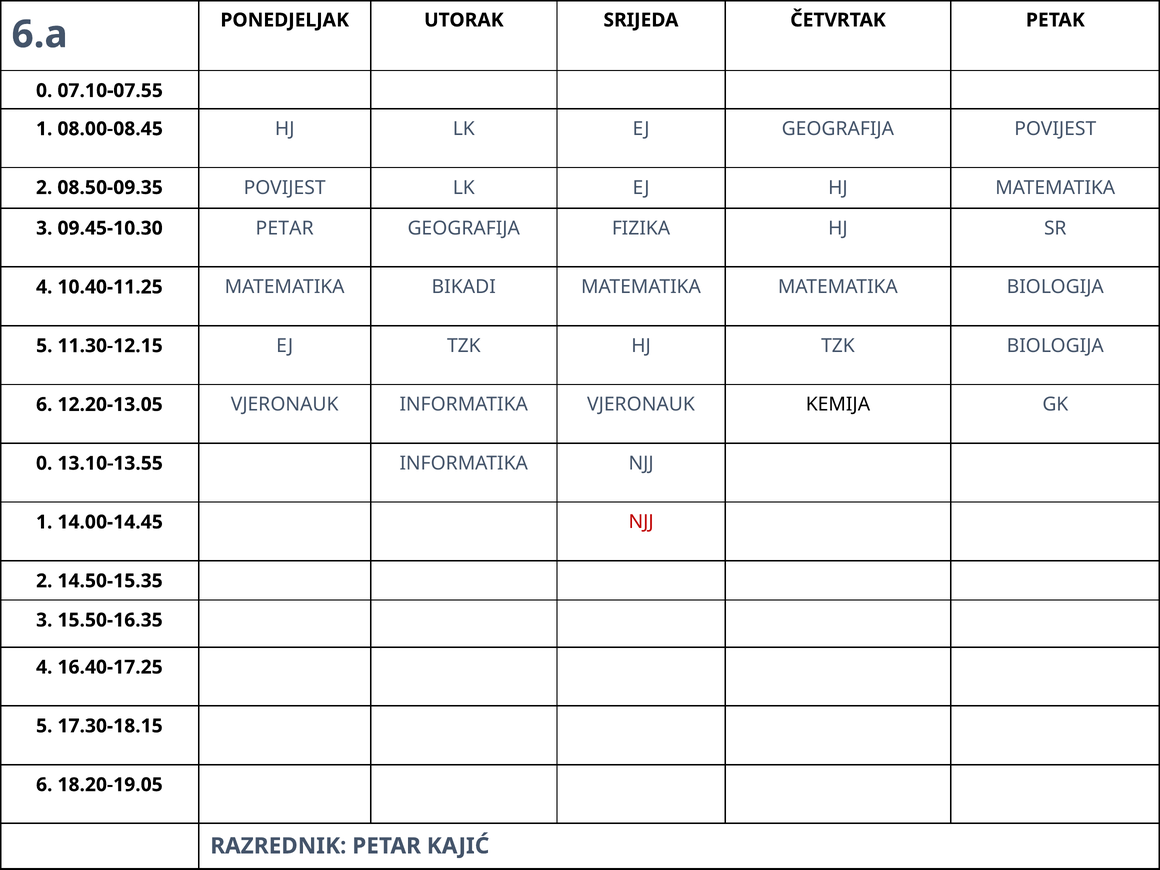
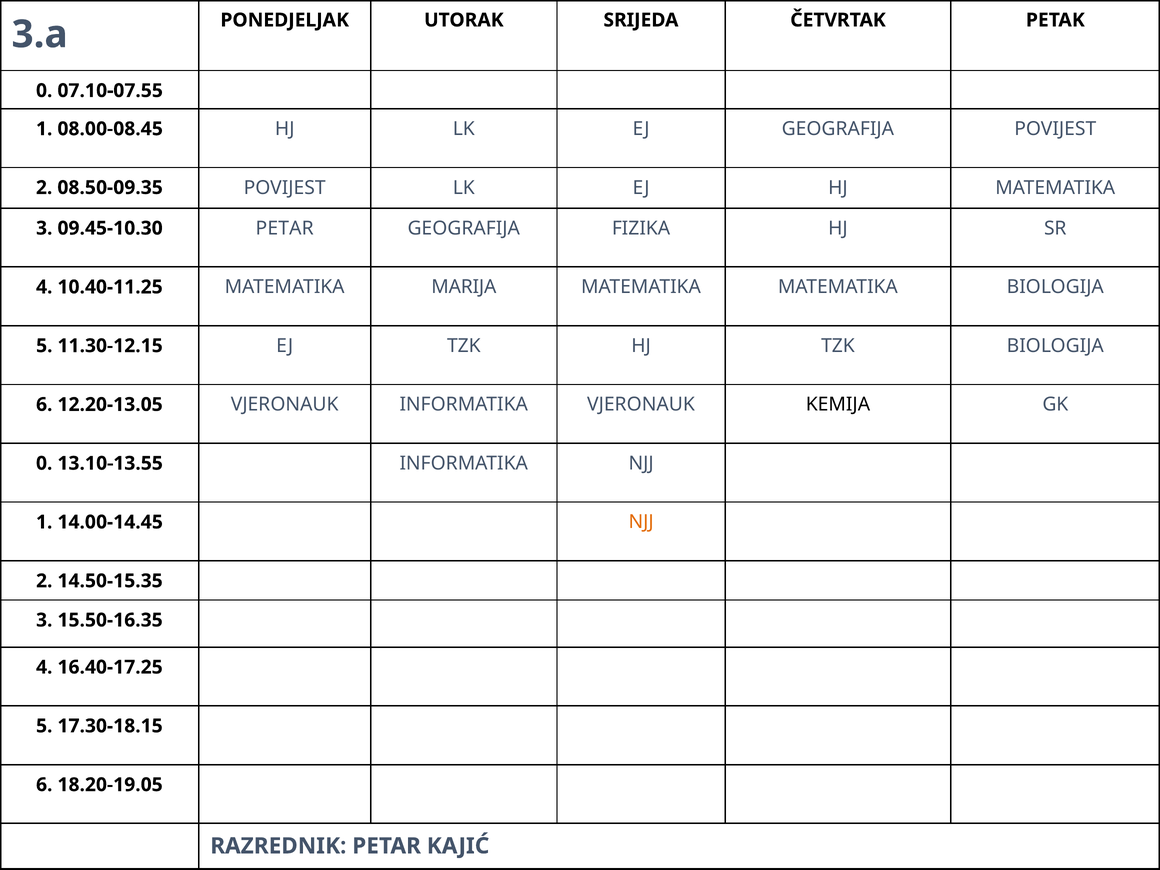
6.a: 6.a -> 3.a
BIKADI: BIKADI -> MARIJA
NJJ at (641, 522) colour: red -> orange
